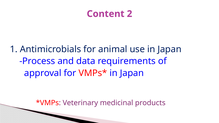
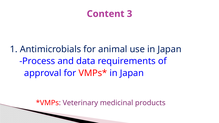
2: 2 -> 3
